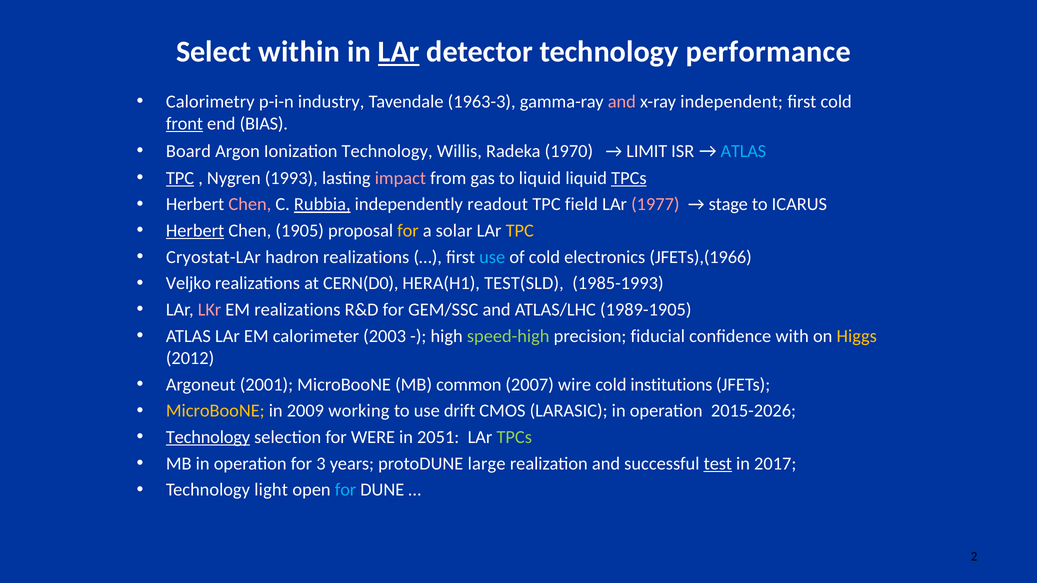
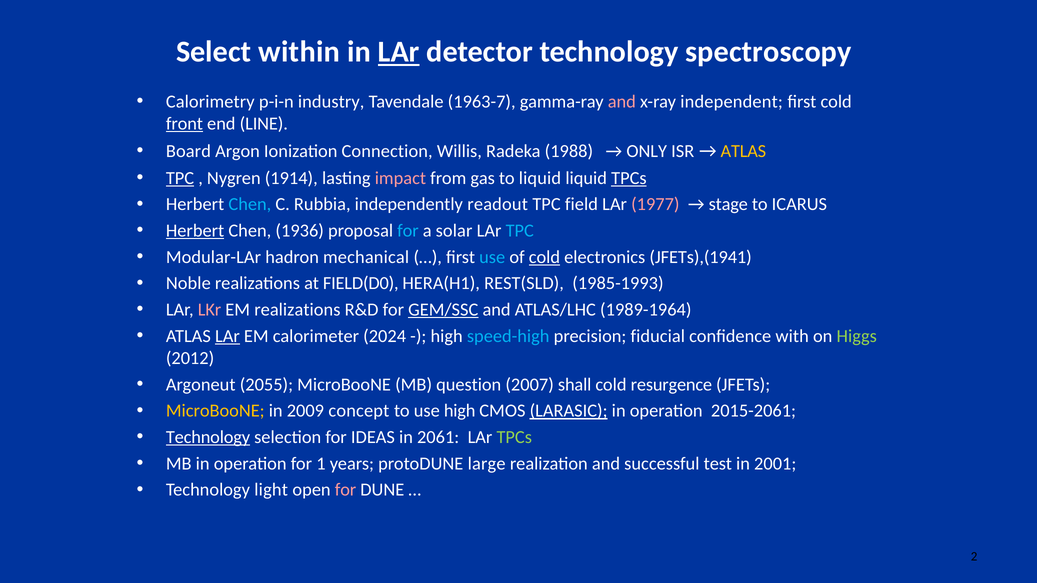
performance: performance -> spectroscopy
1963-3: 1963-3 -> 1963-7
BIAS: BIAS -> LINE
Ionization Technology: Technology -> Connection
1970: 1970 -> 1988
LIMIT: LIMIT -> ONLY
ATLAS at (743, 152) colour: light blue -> yellow
1993: 1993 -> 1914
Chen at (250, 204) colour: pink -> light blue
Rubbia underline: present -> none
1905: 1905 -> 1936
for at (408, 231) colour: yellow -> light blue
TPC at (520, 231) colour: yellow -> light blue
Cryostat-LAr: Cryostat-LAr -> Modular-LAr
hadron realizations: realizations -> mechanical
cold at (544, 257) underline: none -> present
JFETs),(1966: JFETs),(1966 -> JFETs),(1941
Veljko: Veljko -> Noble
CERN(D0: CERN(D0 -> FIELD(D0
TEST(SLD: TEST(SLD -> REST(SLD
GEM/SSC underline: none -> present
1989-1905: 1989-1905 -> 1989-1964
LAr at (227, 336) underline: none -> present
2003: 2003 -> 2024
speed-high colour: light green -> light blue
Higgs colour: yellow -> light green
2001: 2001 -> 2055
common: common -> question
wire: wire -> shall
institutions: institutions -> resurgence
working: working -> concept
use drift: drift -> high
LARASIC underline: none -> present
2015-2026: 2015-2026 -> 2015-2061
WERE: WERE -> IDEAS
2051: 2051 -> 2061
3: 3 -> 1
test underline: present -> none
2017: 2017 -> 2001
for at (346, 490) colour: light blue -> pink
